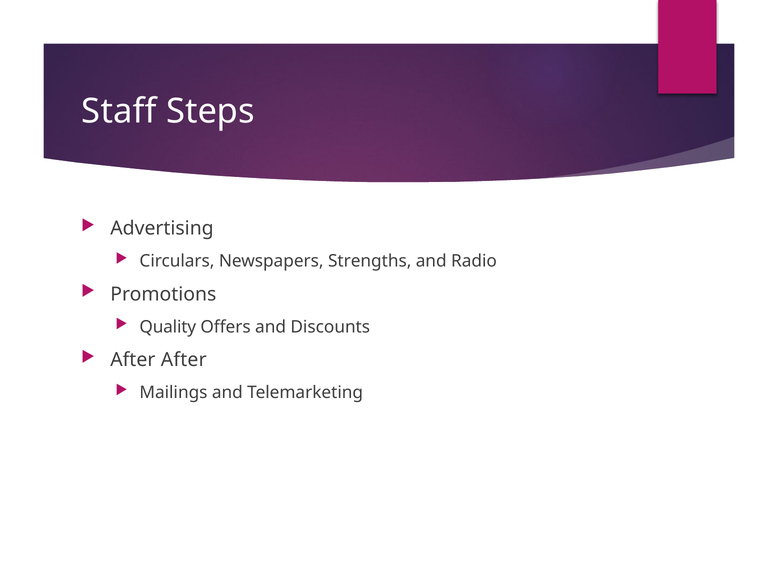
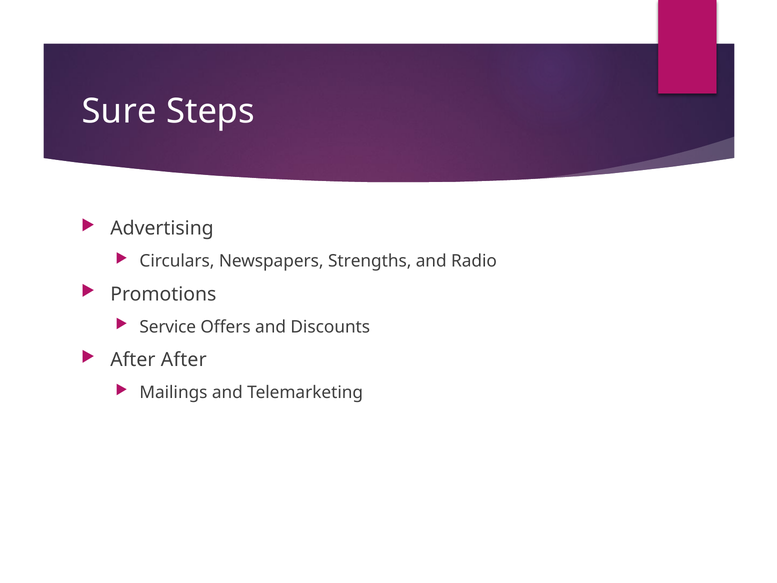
Staff: Staff -> Sure
Quality: Quality -> Service
